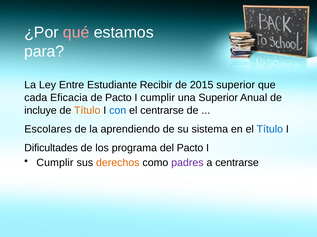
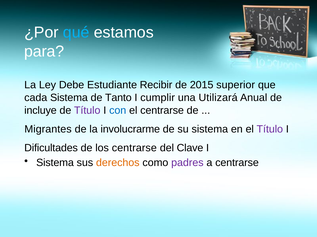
qué colour: pink -> light blue
Entre: Entre -> Debe
cada Eficacia: Eficacia -> Sistema
de Pacto: Pacto -> Tanto
una Superior: Superior -> Utilizará
Título at (87, 111) colour: orange -> purple
Escolares: Escolares -> Migrantes
aprendiendo: aprendiendo -> involucrarme
Título at (270, 130) colour: blue -> purple
los programa: programa -> centrarse
del Pacto: Pacto -> Clave
Cumplir at (55, 163): Cumplir -> Sistema
